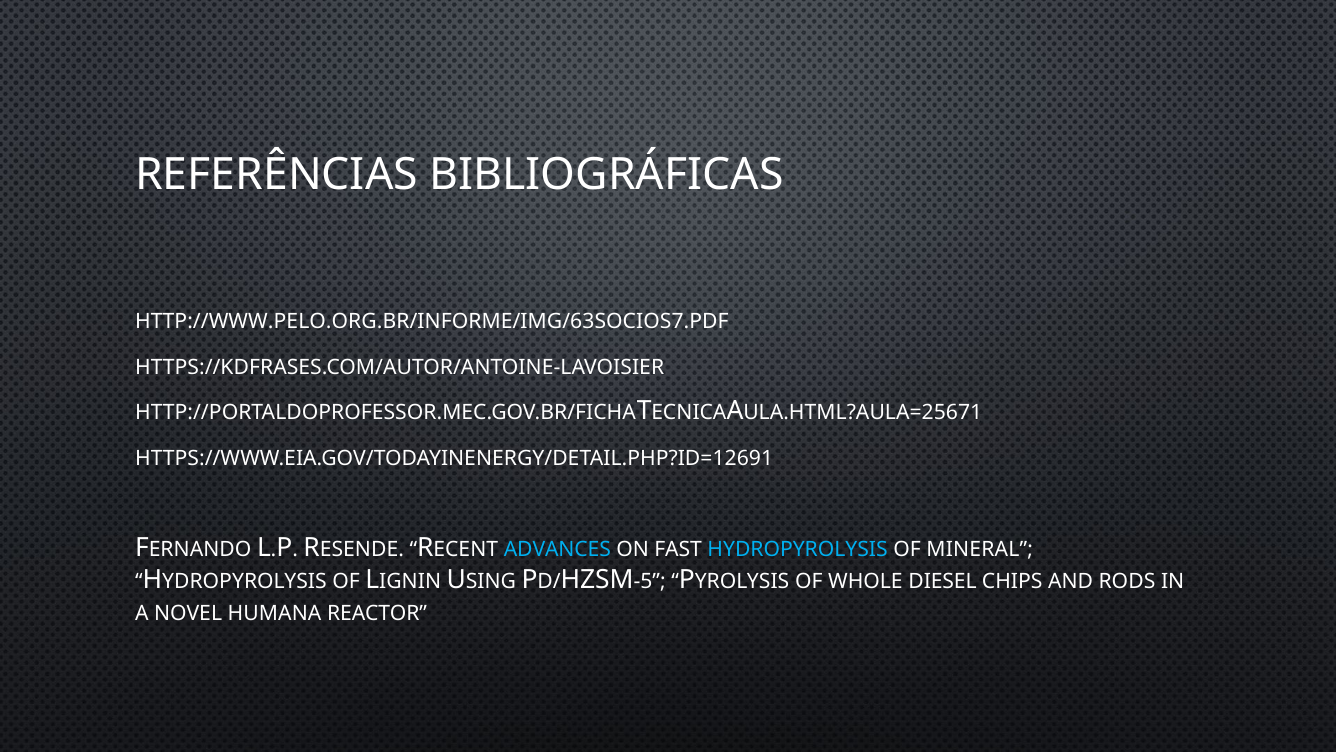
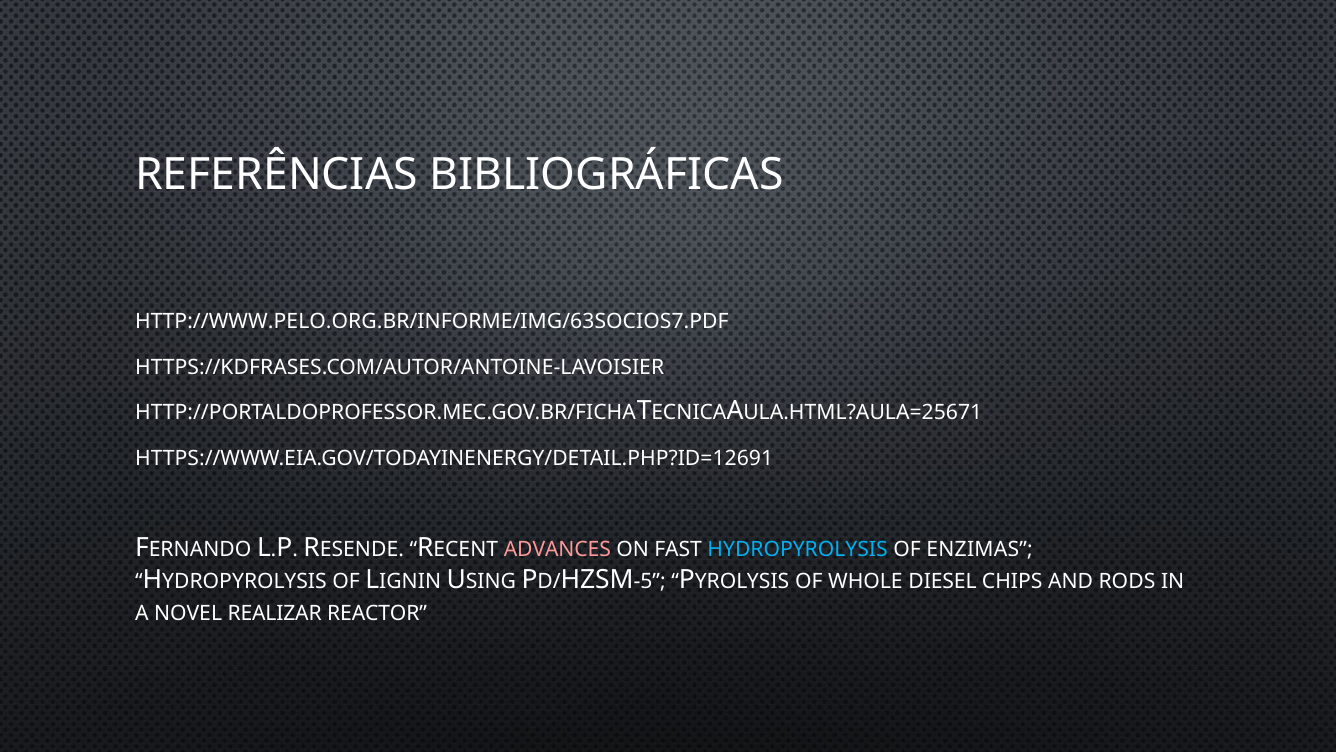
ADVANCES colour: light blue -> pink
MINERAL: MINERAL -> ENZIMAS
HUMANA: HUMANA -> REALIZAR
